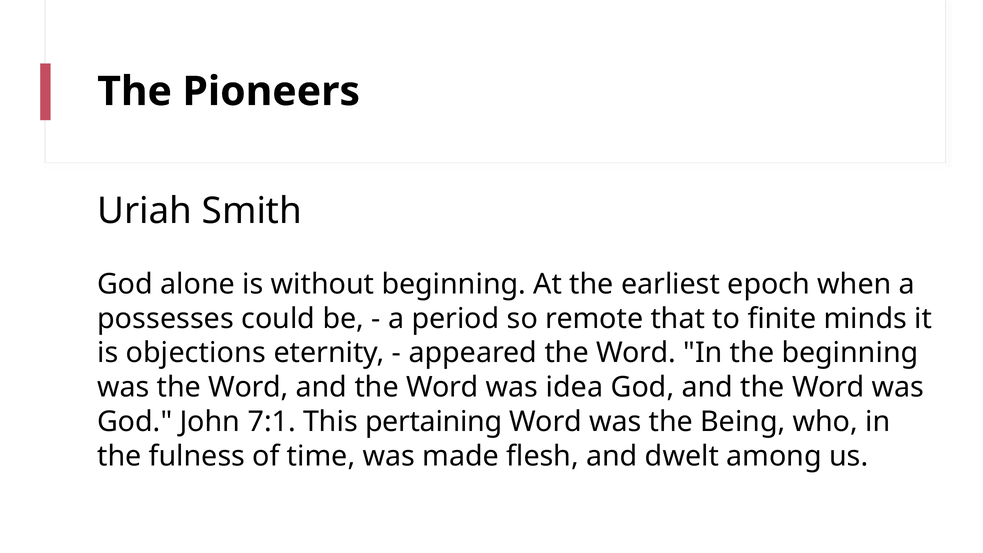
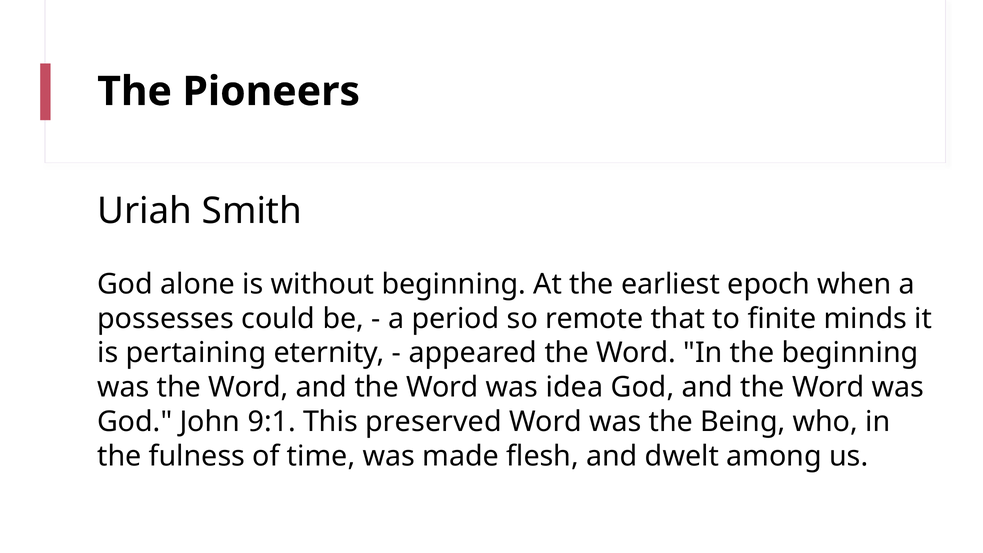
objections: objections -> pertaining
7:1: 7:1 -> 9:1
pertaining: pertaining -> preserved
